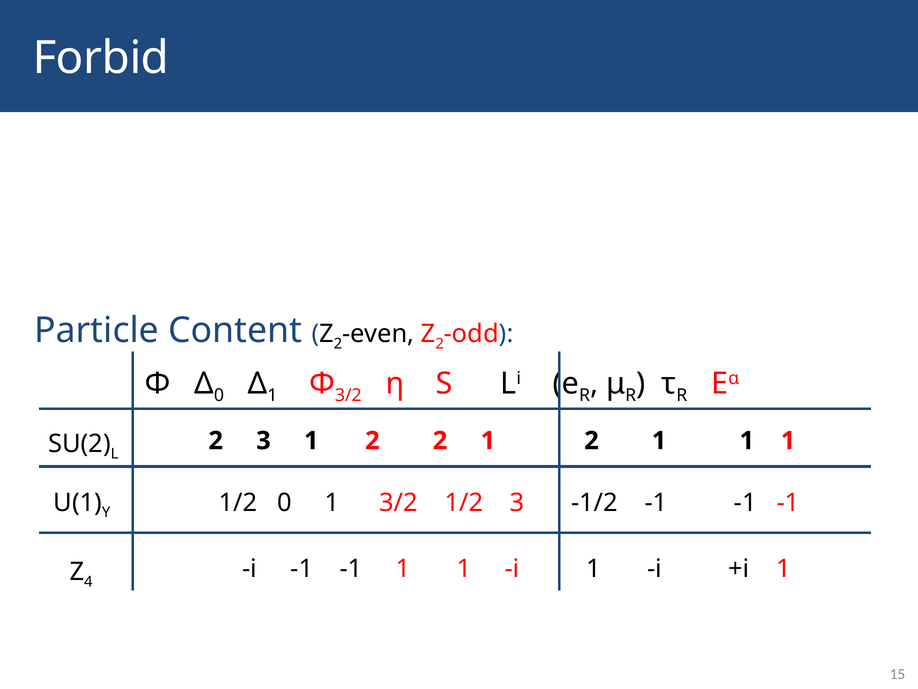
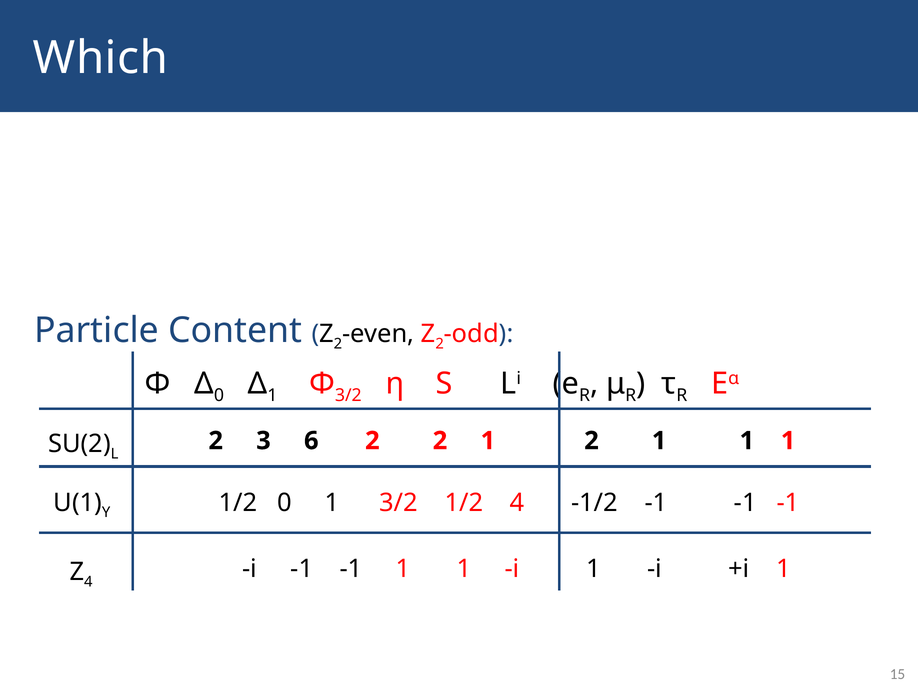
Forbid: Forbid -> Which
3 1: 1 -> 6
1/2 3: 3 -> 4
